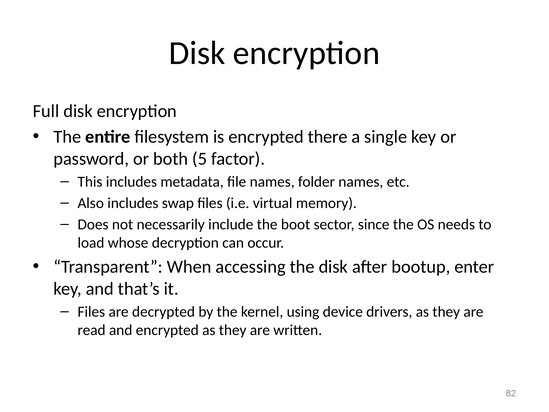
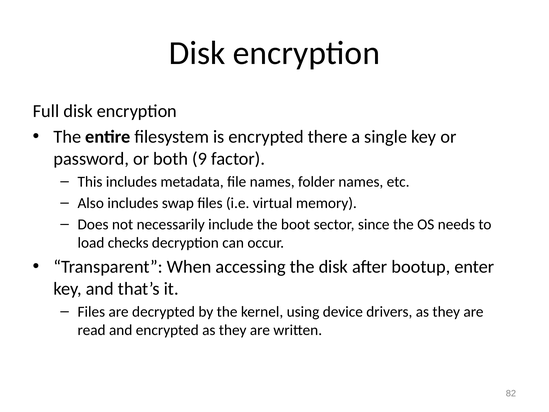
5: 5 -> 9
whose: whose -> checks
